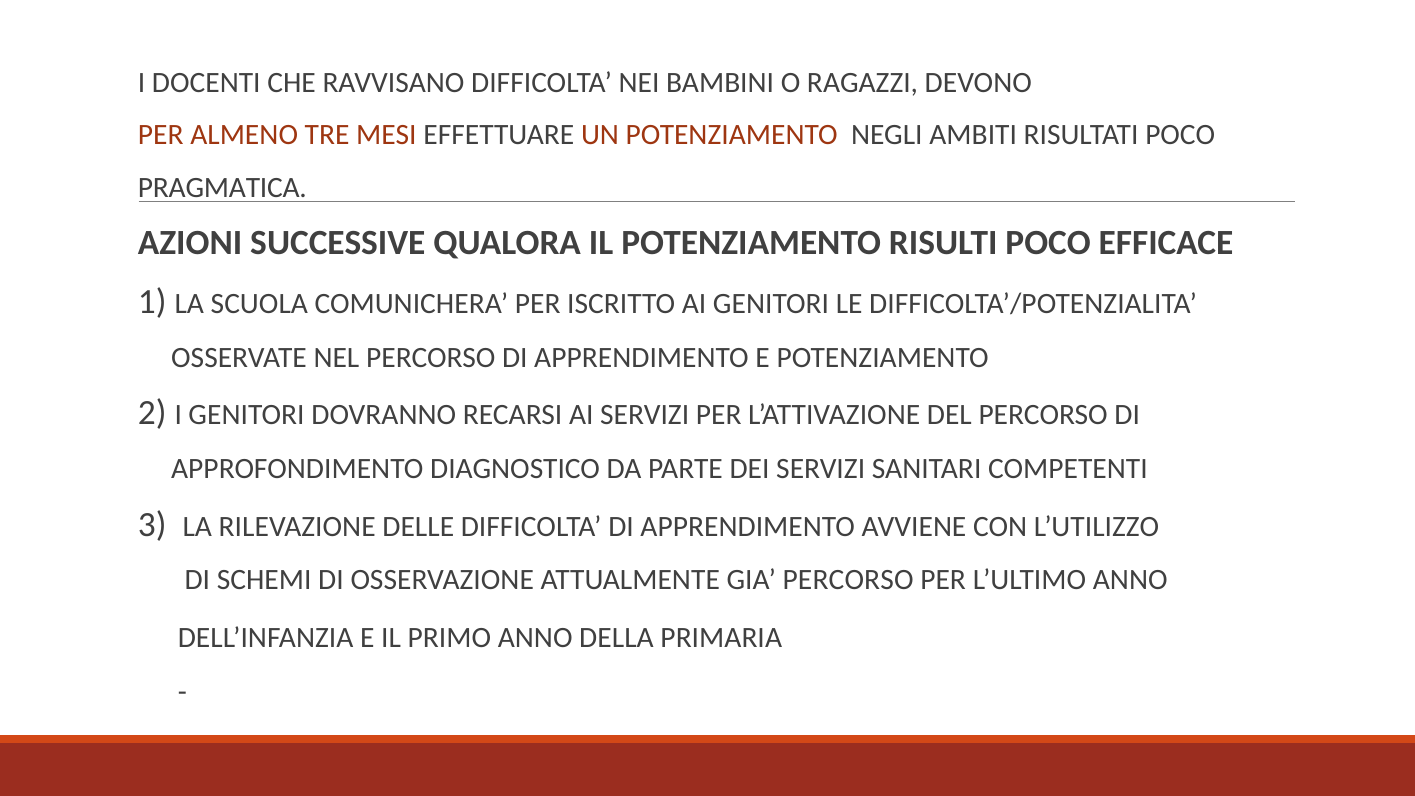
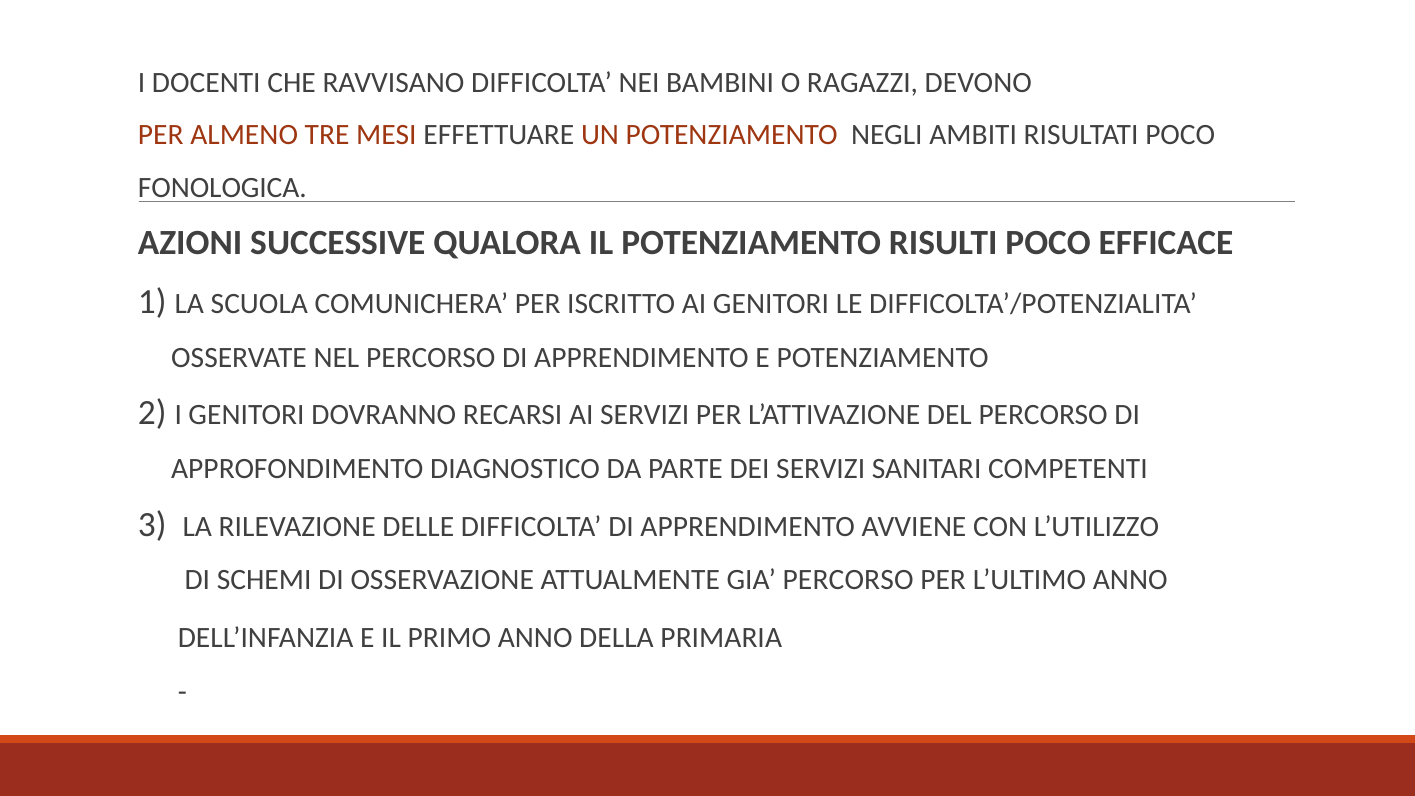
PRAGMATICA: PRAGMATICA -> FONOLOGICA
